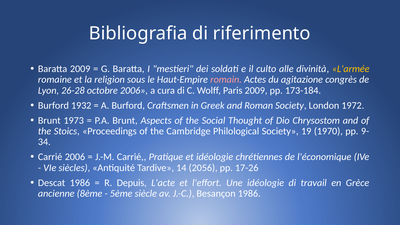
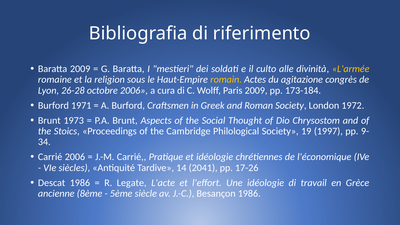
romain colour: pink -> yellow
1932: 1932 -> 1971
1970: 1970 -> 1997
2056: 2056 -> 2041
Depuis: Depuis -> Legate
